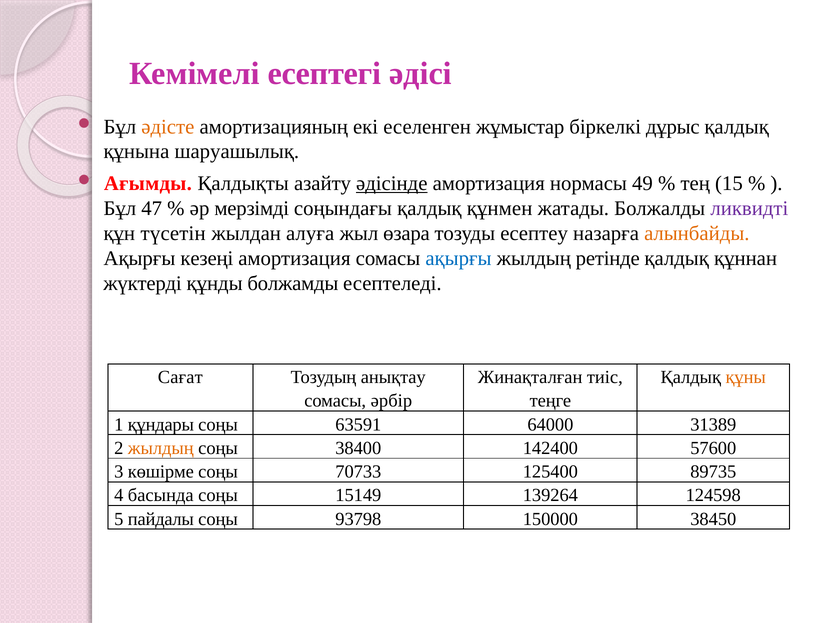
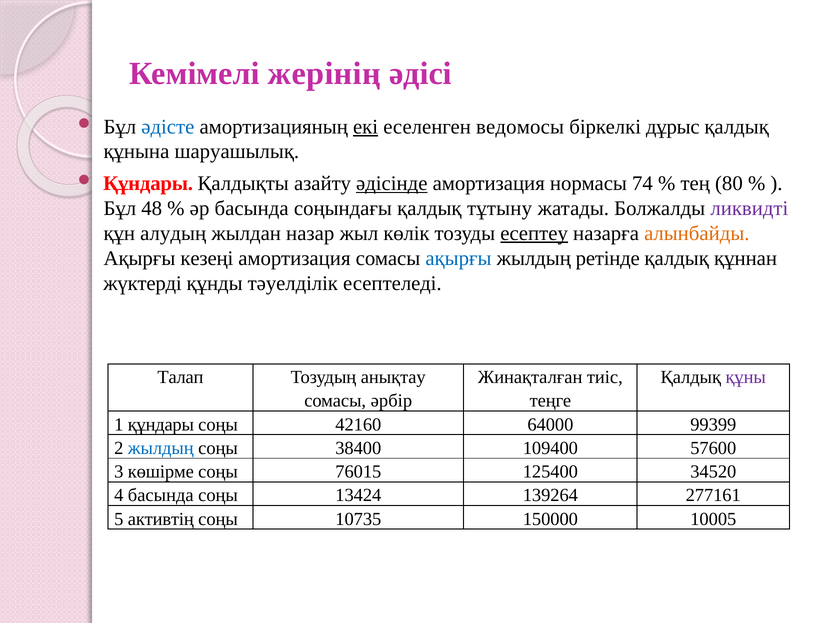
есептегi: есептегi -> жерінің
әдісте colour: orange -> blue
екі underline: none -> present
жұмыстар: жұмыстар -> ведомосы
Ағымды at (148, 184): Ағымды -> Құндары
49: 49 -> 74
15: 15 -> 80
47: 47 -> 48
әр мерзімді: мерзімді -> басында
құнмен: құнмен -> тұтыну
түсетін: түсетін -> алудың
алуға: алуға -> назар
өзара: өзара -> көлік
есептеу underline: none -> present
болжамды: болжамды -> тәуелділік
Сағат: Сағат -> Талап
құны colour: orange -> purple
63591: 63591 -> 42160
31389: 31389 -> 99399
жылдың at (161, 448) colour: orange -> blue
142400: 142400 -> 109400
70733: 70733 -> 76015
89735: 89735 -> 34520
15149: 15149 -> 13424
124598: 124598 -> 277161
пайдалы: пайдалы -> активтің
93798: 93798 -> 10735
38450: 38450 -> 10005
